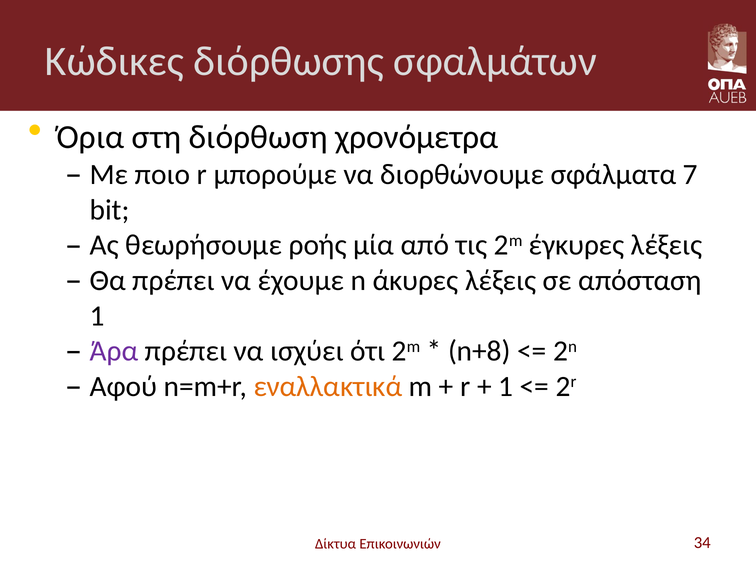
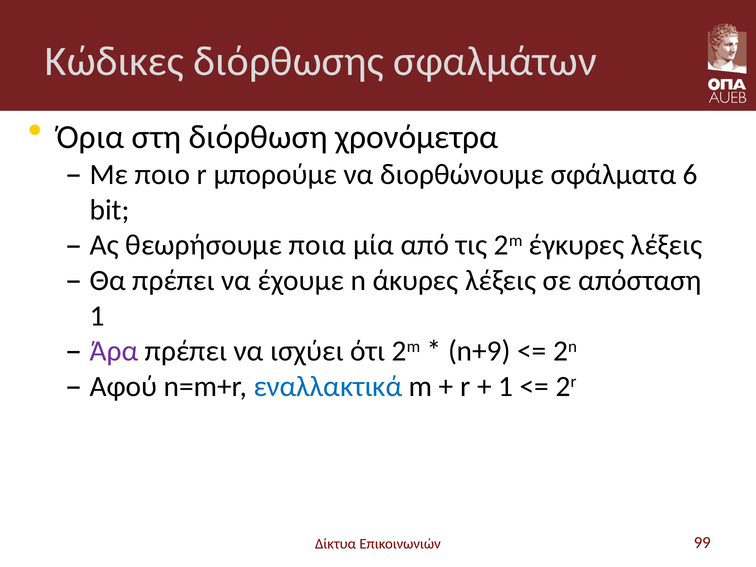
7: 7 -> 6
ροής: ροής -> ποια
n+8: n+8 -> n+9
εναλλακτικά colour: orange -> blue
34: 34 -> 99
